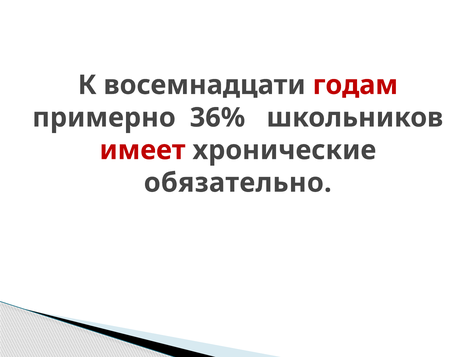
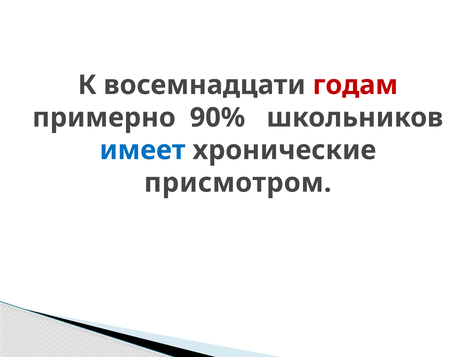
36%: 36% -> 90%
имеет colour: red -> blue
обязательно: обязательно -> присмотром
